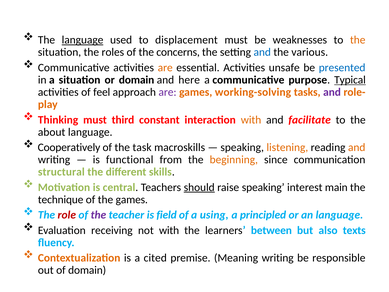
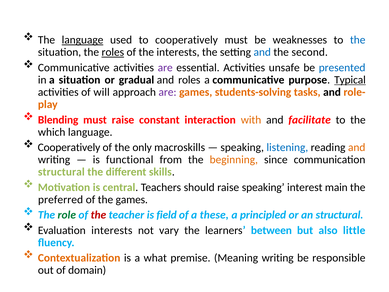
to displacement: displacement -> cooperatively
the at (358, 40) colour: orange -> blue
roles at (113, 52) underline: none -> present
the concerns: concerns -> interests
various: various -> second
are at (165, 68) colour: orange -> purple
or domain: domain -> gradual
and here: here -> roles
feel: feel -> will
working-solving: working-solving -> students-solving
and at (332, 92) colour: purple -> black
Thinking: Thinking -> Blending
must third: third -> raise
about: about -> which
task: task -> only
listening colour: orange -> blue
should underline: present -> none
technique: technique -> preferred
role colour: red -> green
the at (98, 215) colour: purple -> red
using: using -> these
an language: language -> structural
Evaluation receiving: receiving -> interests
not with: with -> vary
texts: texts -> little
cited: cited -> what
